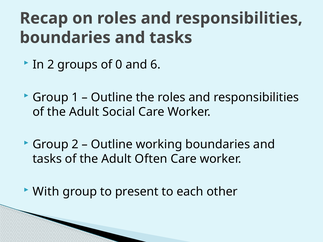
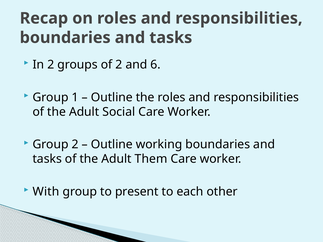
of 0: 0 -> 2
Often: Often -> Them
